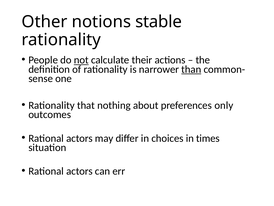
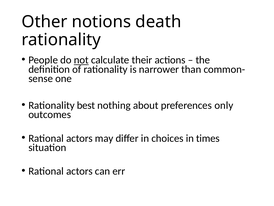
stable: stable -> death
than underline: present -> none
that: that -> best
